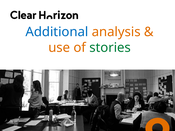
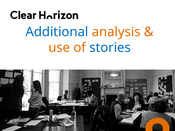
stories colour: green -> blue
